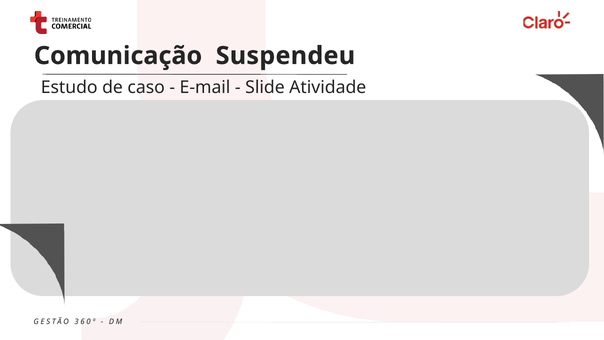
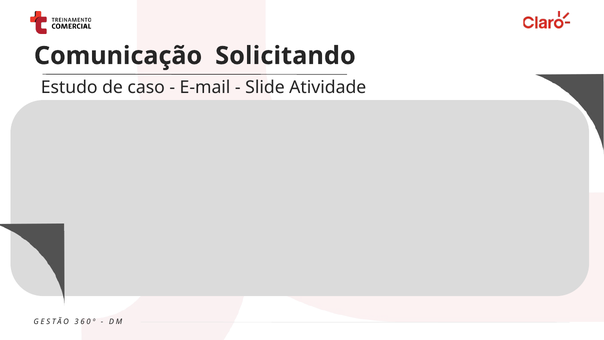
Suspendeu: Suspendeu -> Solicitando
